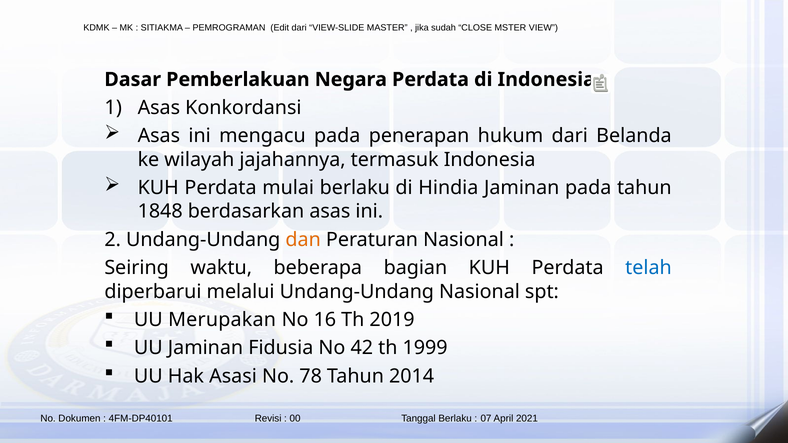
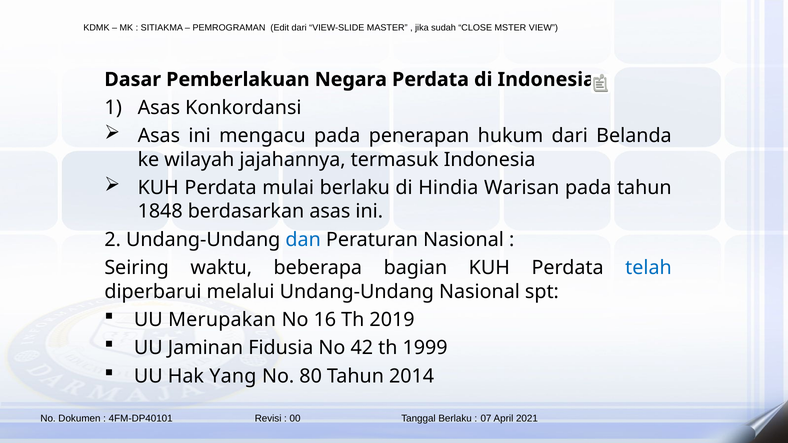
Hindia Jaminan: Jaminan -> Warisan
dan colour: orange -> blue
Asasi: Asasi -> Yang
78: 78 -> 80
